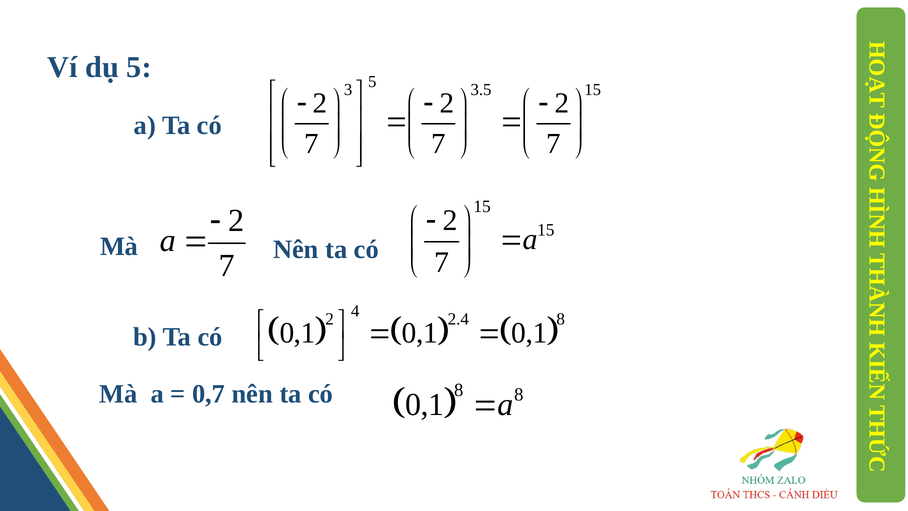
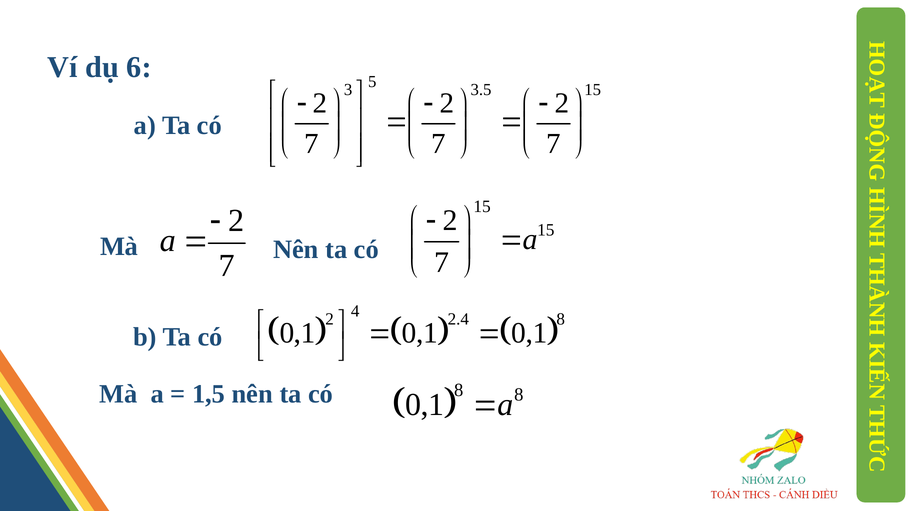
dụ 5: 5 -> 6
0,7: 0,7 -> 1,5
